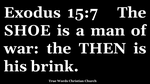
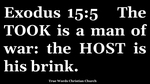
15:7: 15:7 -> 15:5
SHOE: SHOE -> TOOK
THEN: THEN -> HOST
